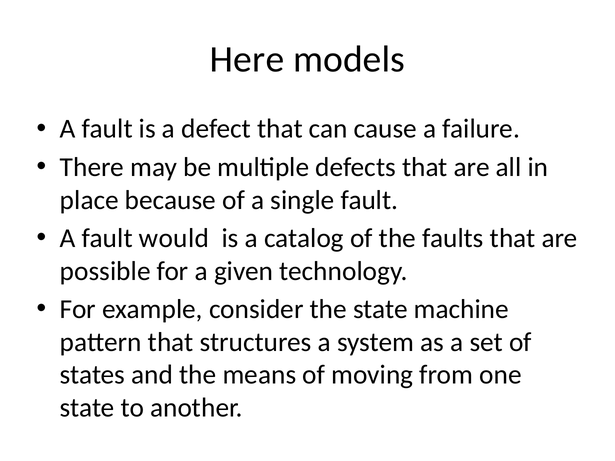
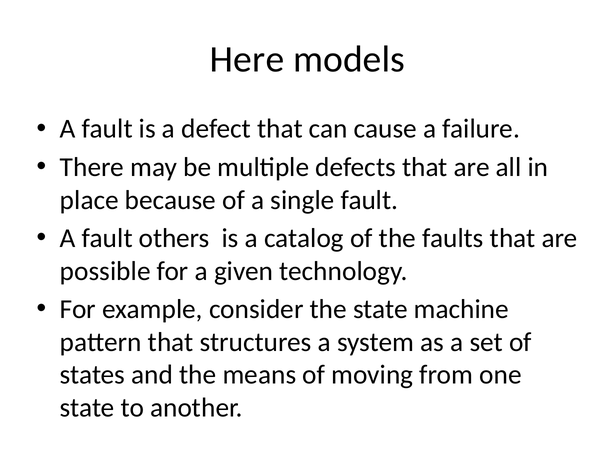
would: would -> others
